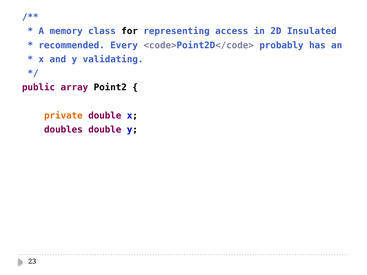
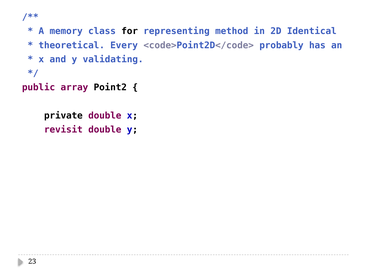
access: access -> method
Insulated: Insulated -> Identical
recommended: recommended -> theoretical
private colour: orange -> black
doubles: doubles -> revisit
